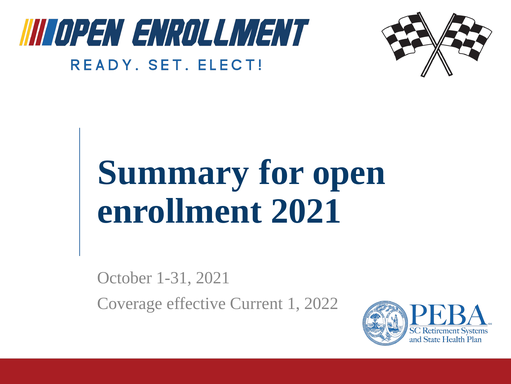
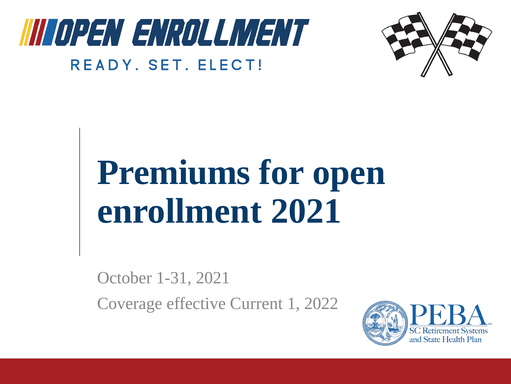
Summary: Summary -> Premiums
